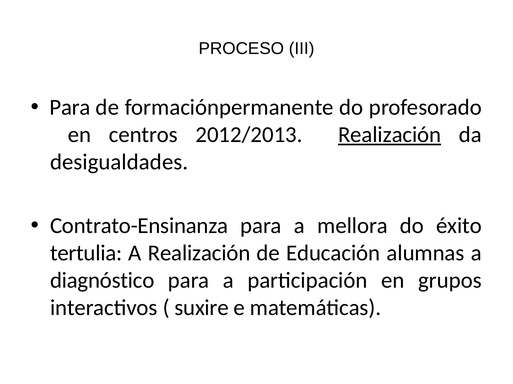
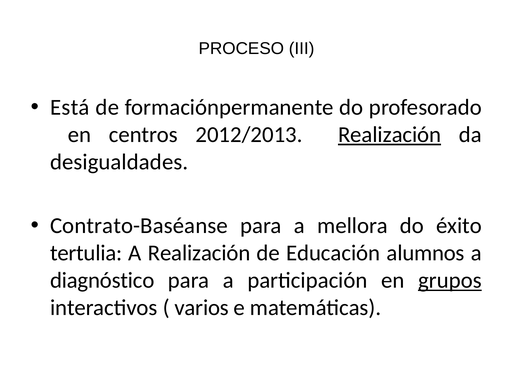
Para at (70, 108): Para -> Está
Contrato-Ensinanza: Contrato-Ensinanza -> Contrato-Baséanse
alumnas: alumnas -> alumnos
grupos underline: none -> present
suxire: suxire -> varios
